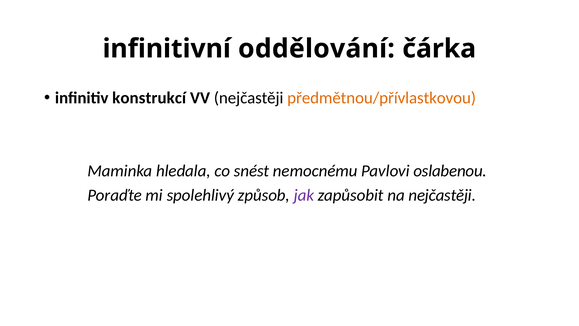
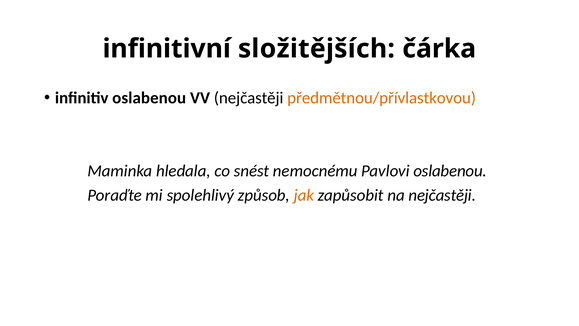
oddělování: oddělování -> složitějších
infinitiv konstrukcí: konstrukcí -> oslabenou
jak colour: purple -> orange
